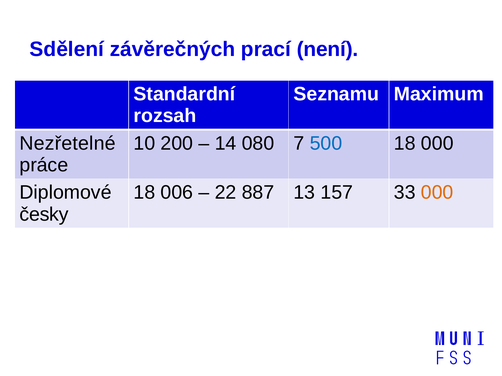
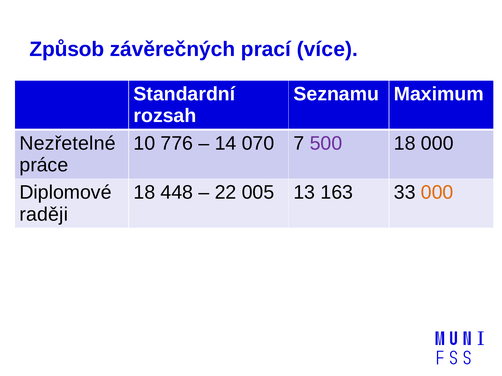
Sdělení: Sdělení -> Způsob
není: není -> více
200: 200 -> 776
080: 080 -> 070
500 colour: blue -> purple
006: 006 -> 448
887: 887 -> 005
157: 157 -> 163
česky: česky -> raději
